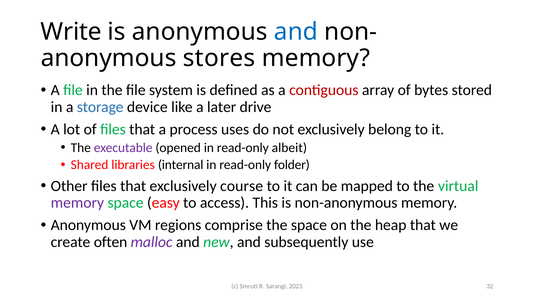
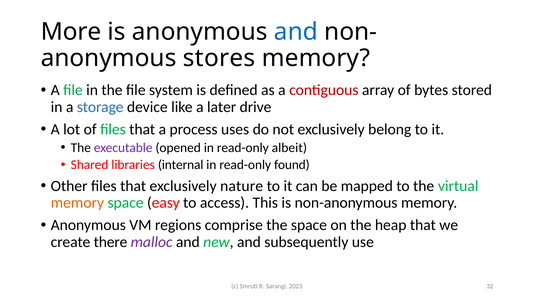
Write: Write -> More
folder: folder -> found
course: course -> nature
memory at (77, 203) colour: purple -> orange
often: often -> there
